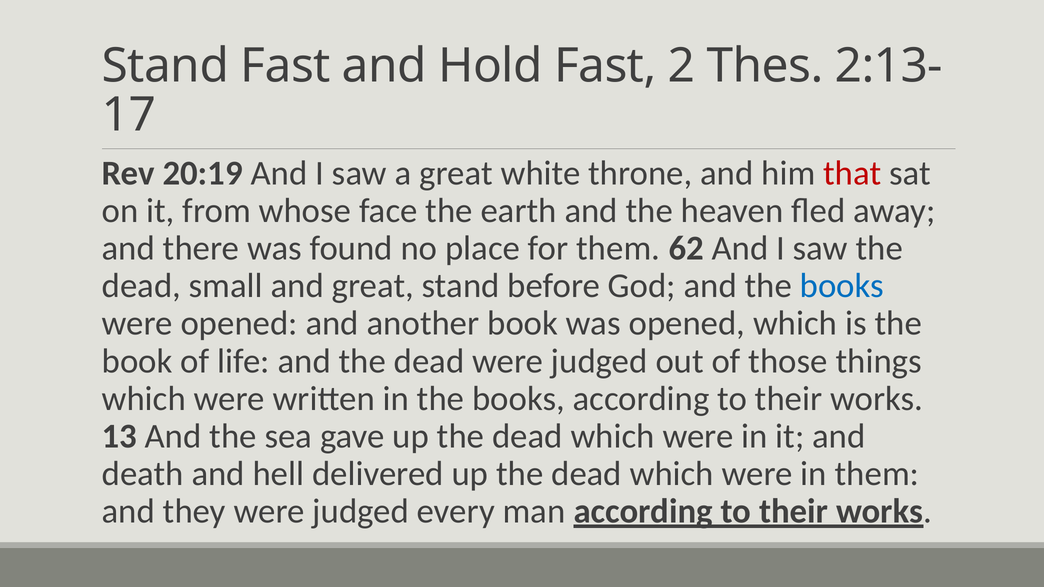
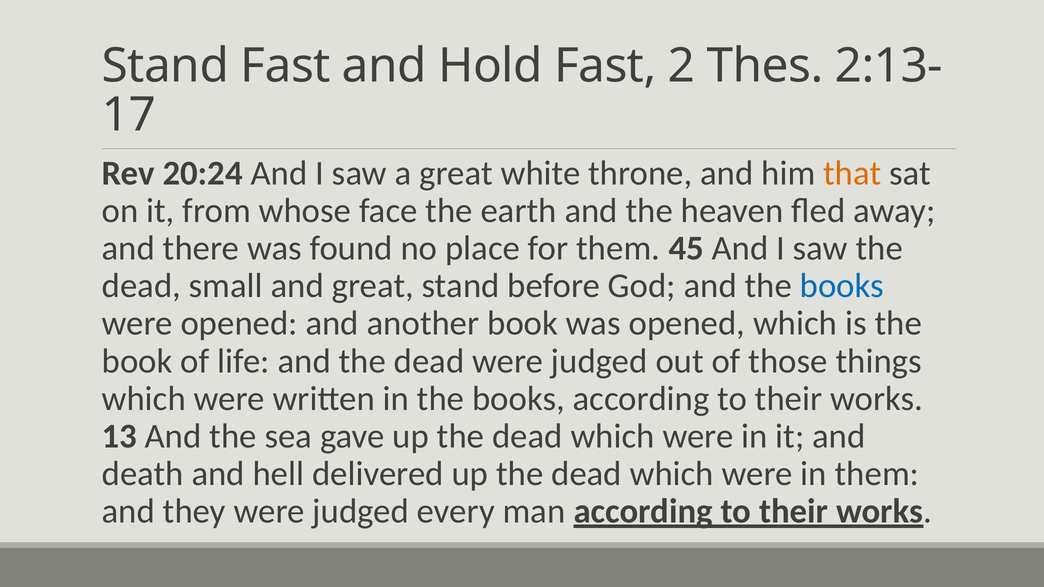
20:19: 20:19 -> 20:24
that colour: red -> orange
62: 62 -> 45
